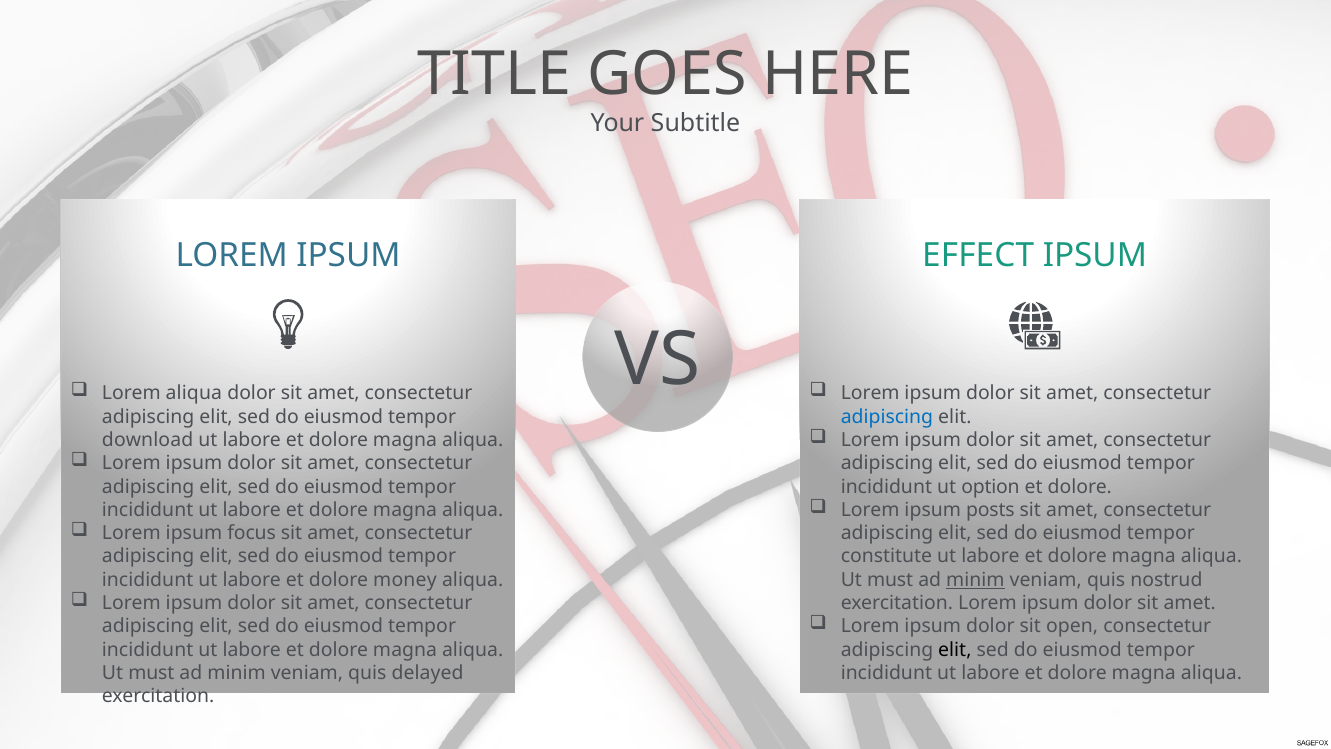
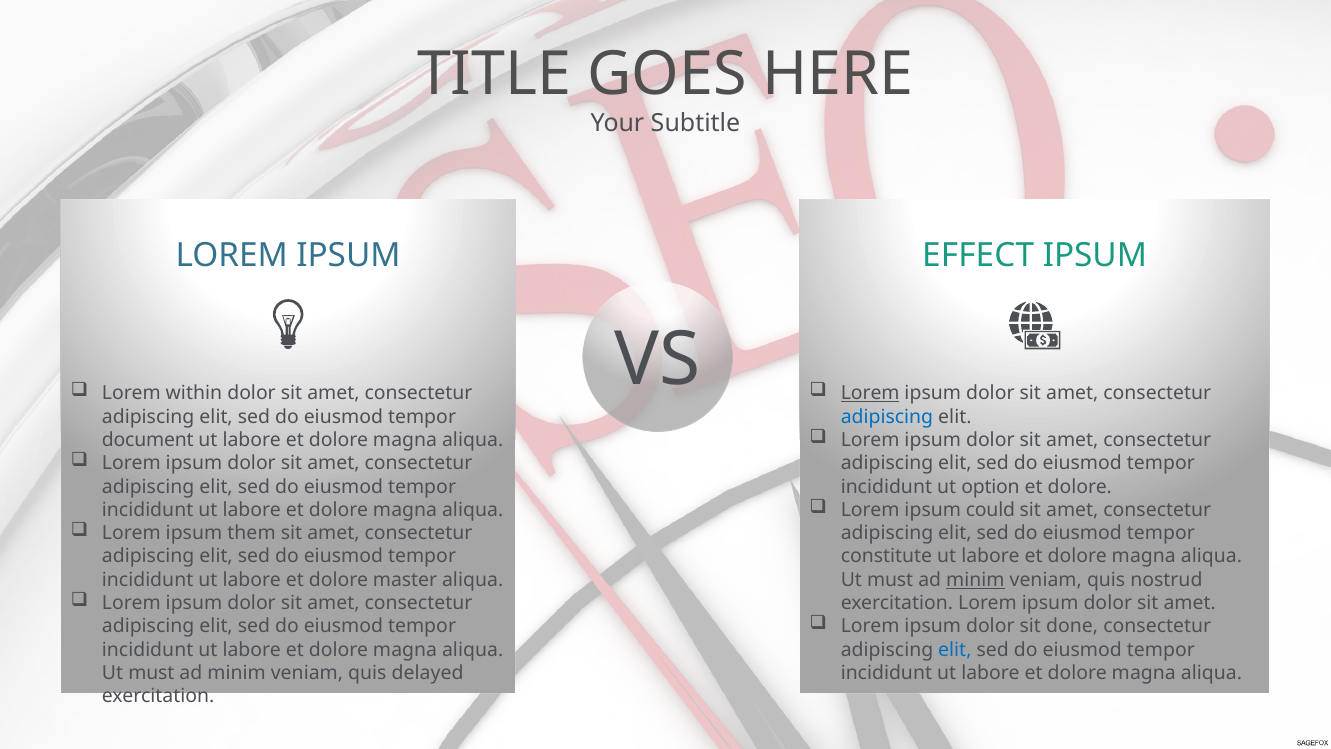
Lorem aliqua: aliqua -> within
Lorem at (870, 393) underline: none -> present
download: download -> document
posts: posts -> could
focus: focus -> them
money: money -> master
open: open -> done
elit at (955, 650) colour: black -> blue
